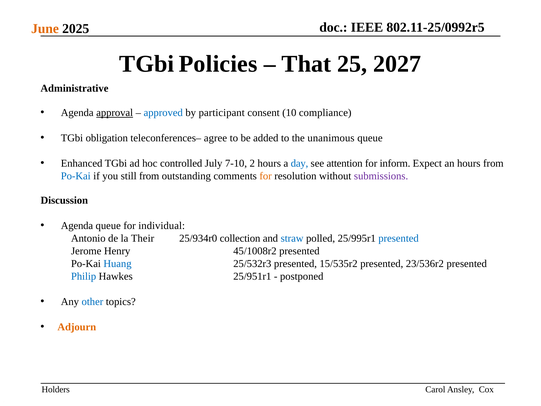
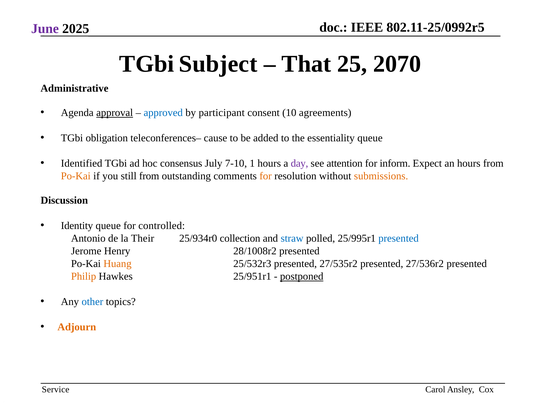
June colour: orange -> purple
Policies: Policies -> Subject
2027: 2027 -> 2070
compliance: compliance -> agreements
agree: agree -> cause
unanimous: unanimous -> essentiality
Enhanced: Enhanced -> Identified
controlled: controlled -> consensus
2: 2 -> 1
day colour: blue -> purple
Po-Kai at (76, 176) colour: blue -> orange
submissions colour: purple -> orange
Agenda at (77, 226): Agenda -> Identity
individual: individual -> controlled
45/1008r2: 45/1008r2 -> 28/1008r2
Huang colour: blue -> orange
15/535r2: 15/535r2 -> 27/535r2
23/536r2: 23/536r2 -> 27/536r2
Philip colour: blue -> orange
postponed underline: none -> present
Holders: Holders -> Service
